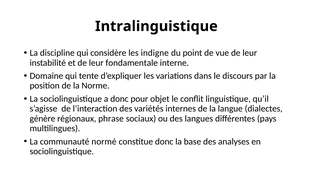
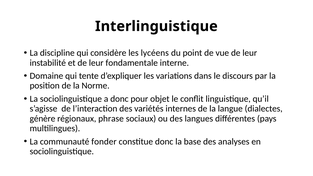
Intralinguistique: Intralinguistique -> Interlinguistique
indigne: indigne -> lycéens
normé: normé -> fonder
